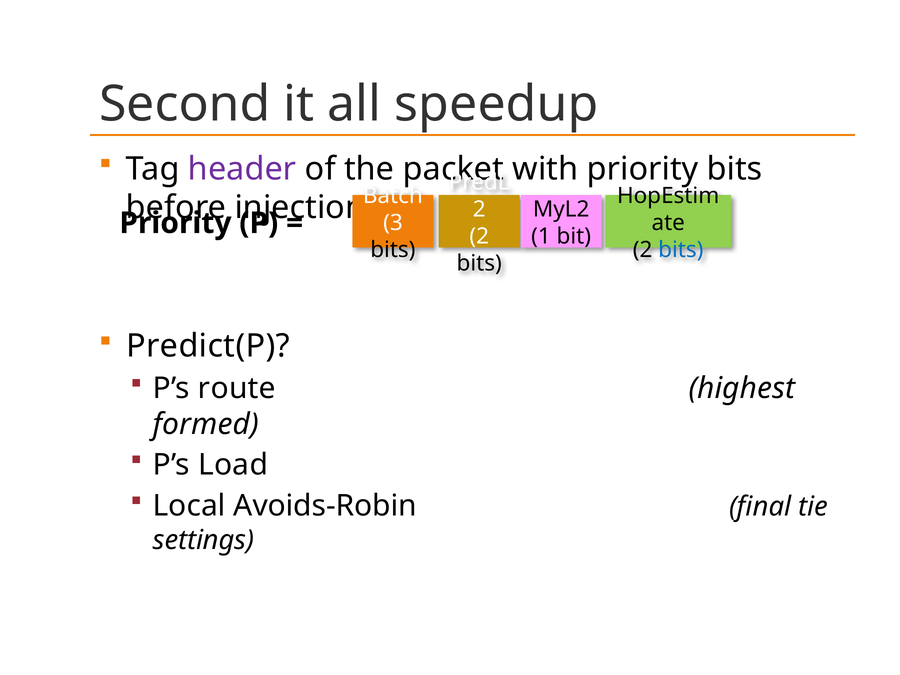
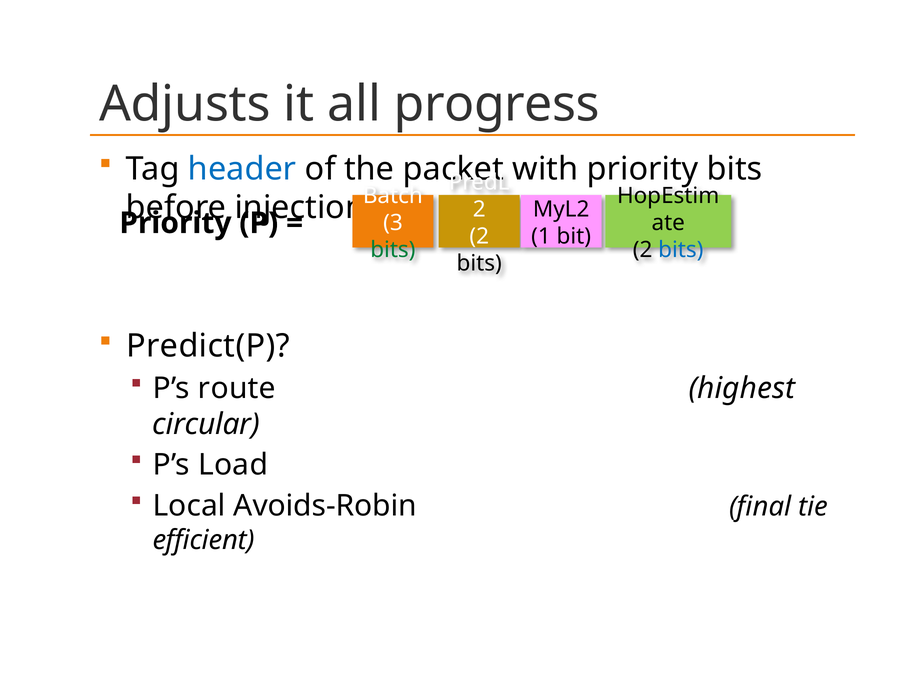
Second: Second -> Adjusts
speedup: speedup -> progress
header colour: purple -> blue
bits at (393, 250) colour: black -> green
formed: formed -> circular
settings: settings -> efficient
